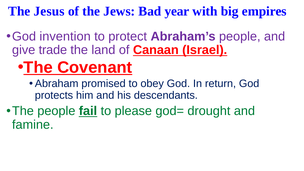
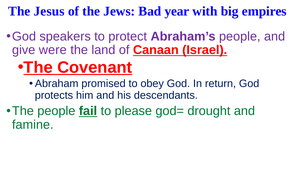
invention: invention -> speakers
trade: trade -> were
